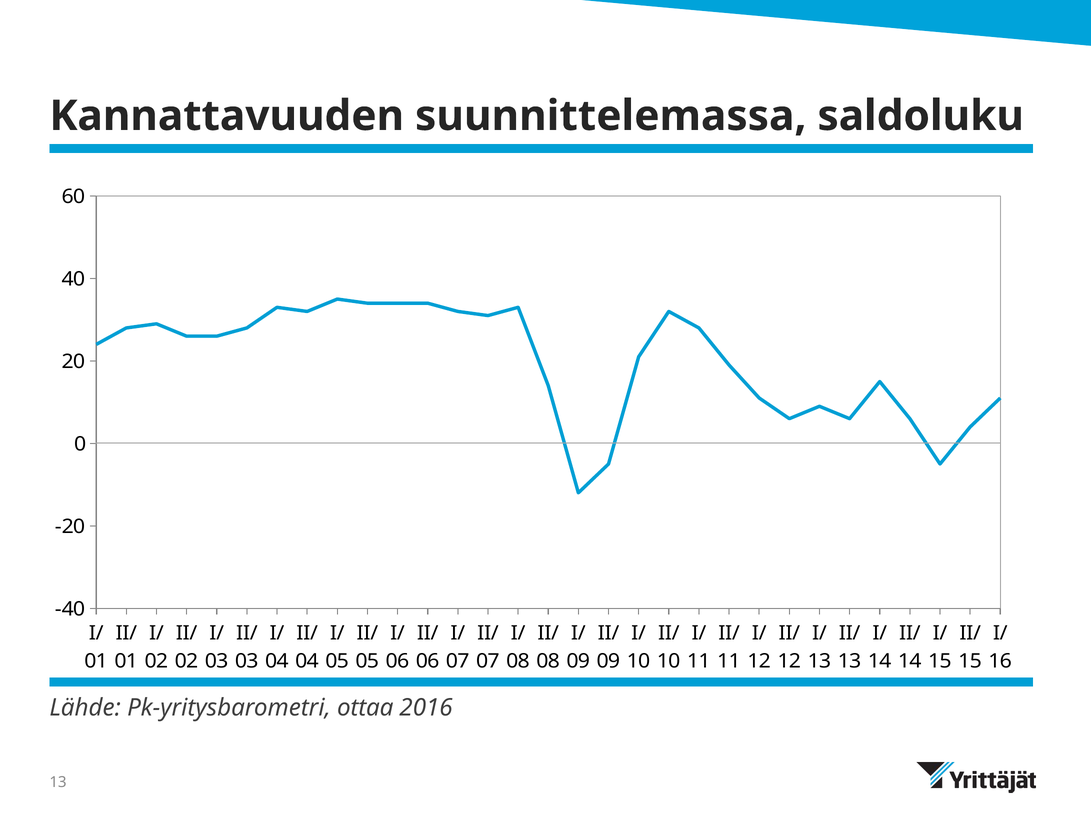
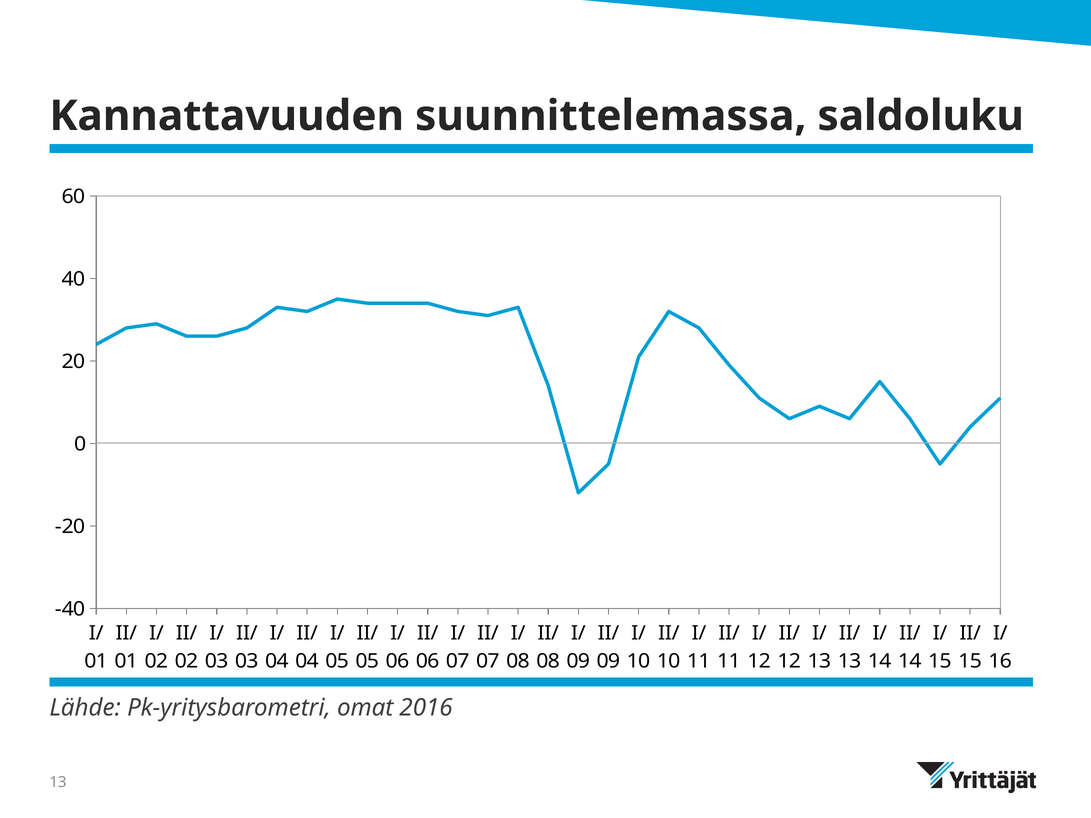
ottaa: ottaa -> omat
